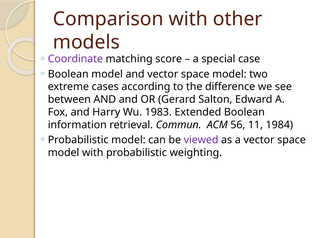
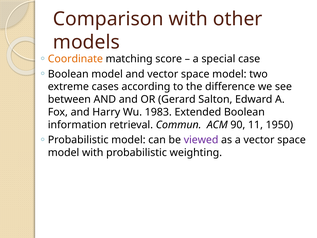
Coordinate colour: purple -> orange
56: 56 -> 90
1984: 1984 -> 1950
